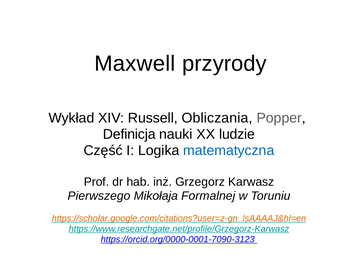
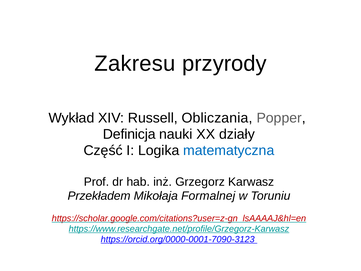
Maxwell: Maxwell -> Zakresu
ludzie: ludzie -> działy
Pierwszego: Pierwszego -> Przekładem
https://scholar.google.com/citations?user=z-gn_lsAAAAJ&hl=en colour: orange -> red
